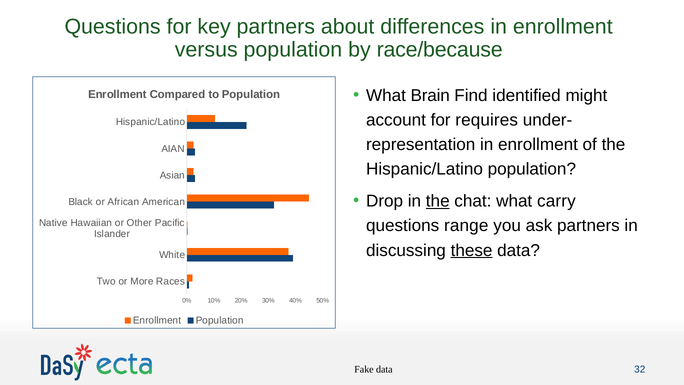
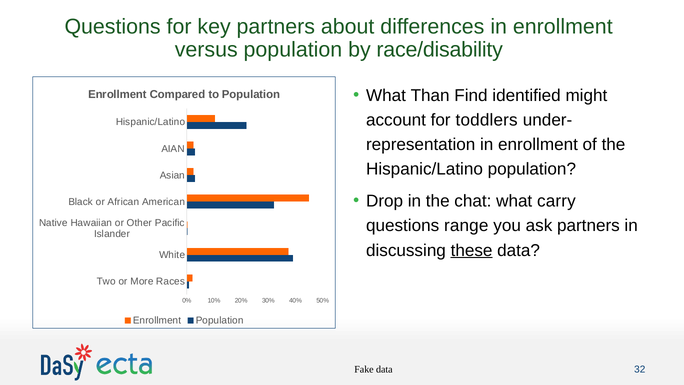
race/because: race/because -> race/disability
Brain: Brain -> Than
requires: requires -> toddlers
the at (438, 201) underline: present -> none
